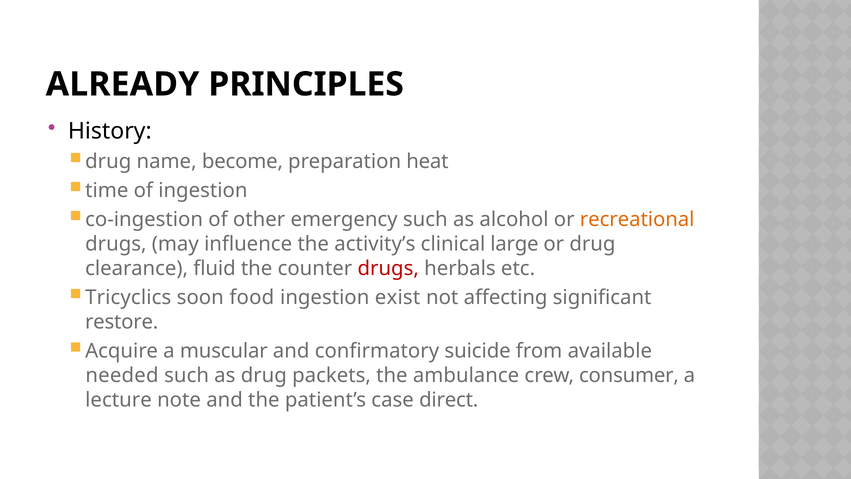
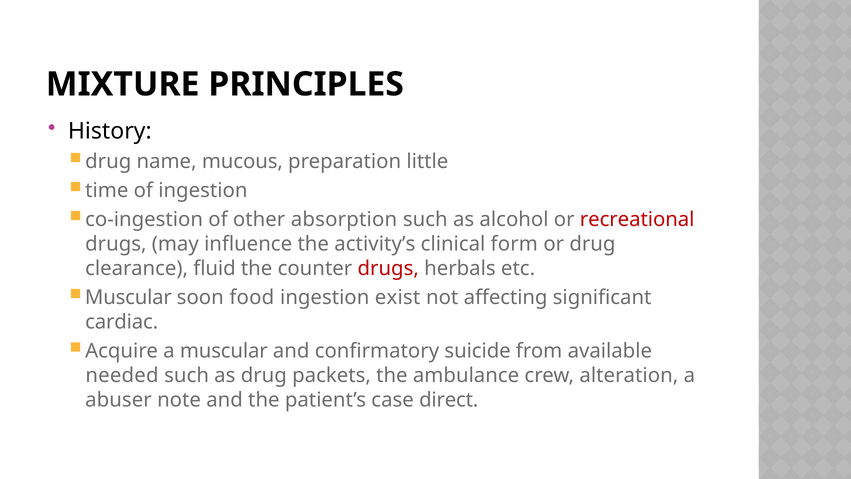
ALREADY: ALREADY -> MIXTURE
become: become -> mucous
heat: heat -> little
emergency: emergency -> absorption
recreational colour: orange -> red
large: large -> form
Tricyclics at (128, 297): Tricyclics -> Muscular
restore: restore -> cardiac
consumer: consumer -> alteration
lecture: lecture -> abuser
